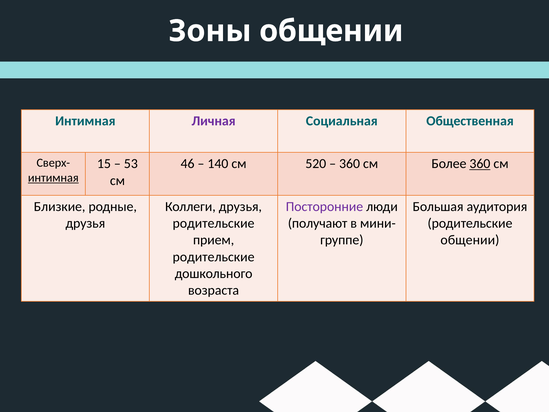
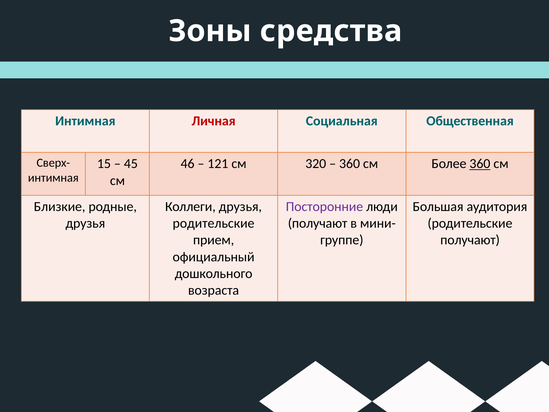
Зоны общении: общении -> средства
Личная colour: purple -> red
53: 53 -> 45
140: 140 -> 121
520: 520 -> 320
интимная at (53, 178) underline: present -> none
общении at (470, 240): общении -> получают
родительские at (214, 257): родительские -> официальный
